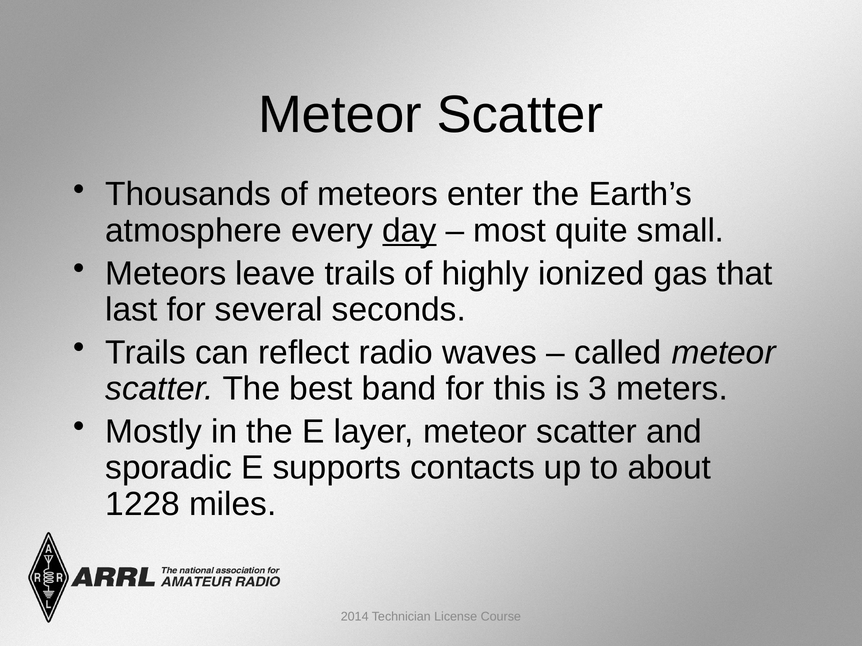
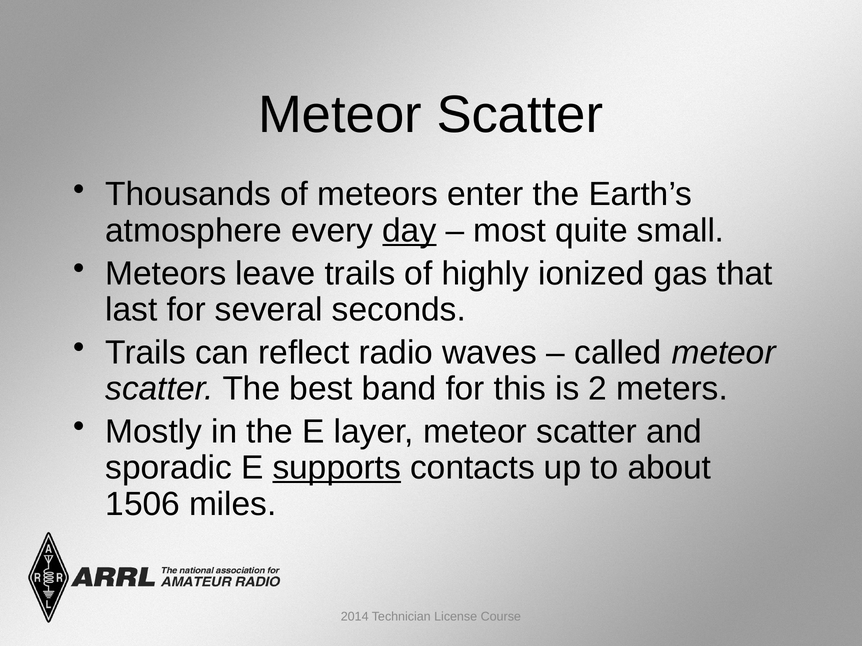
3: 3 -> 2
supports underline: none -> present
1228: 1228 -> 1506
